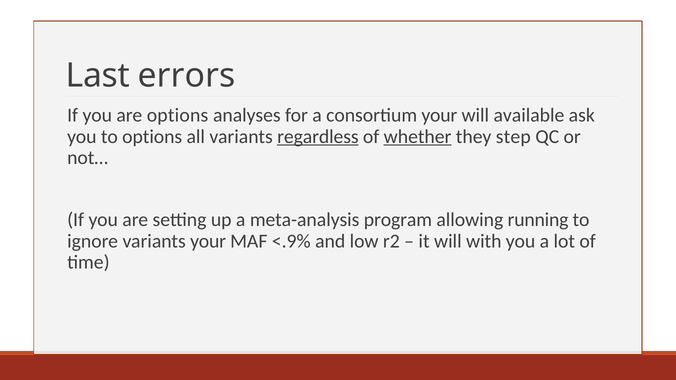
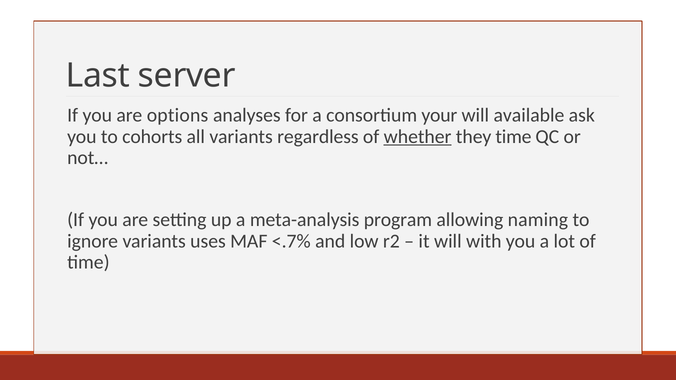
errors: errors -> server
to options: options -> cohorts
regardless underline: present -> none
they step: step -> time
running: running -> naming
variants your: your -> uses
<.9%: <.9% -> <.7%
